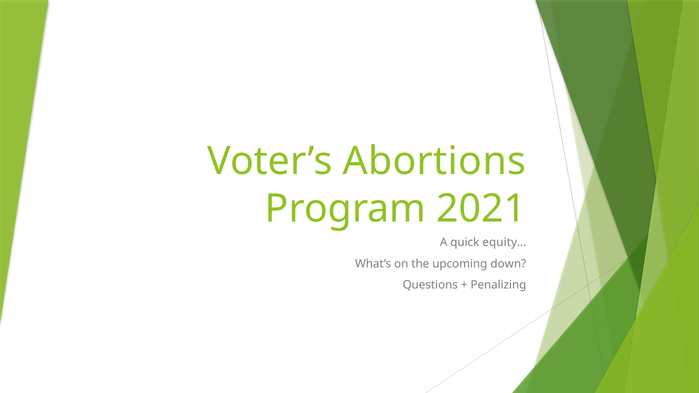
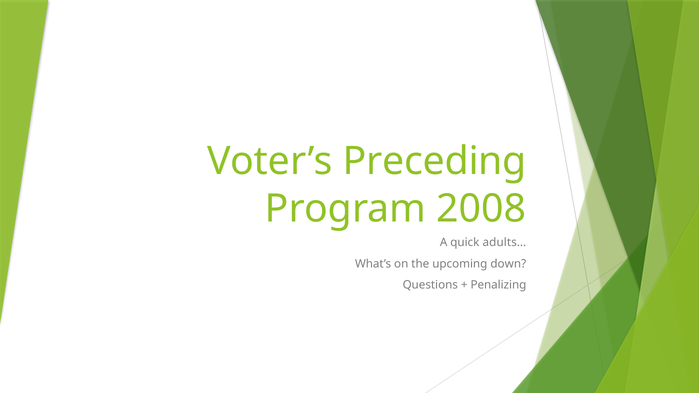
Abortions: Abortions -> Preceding
2021: 2021 -> 2008
equity…: equity… -> adults…
